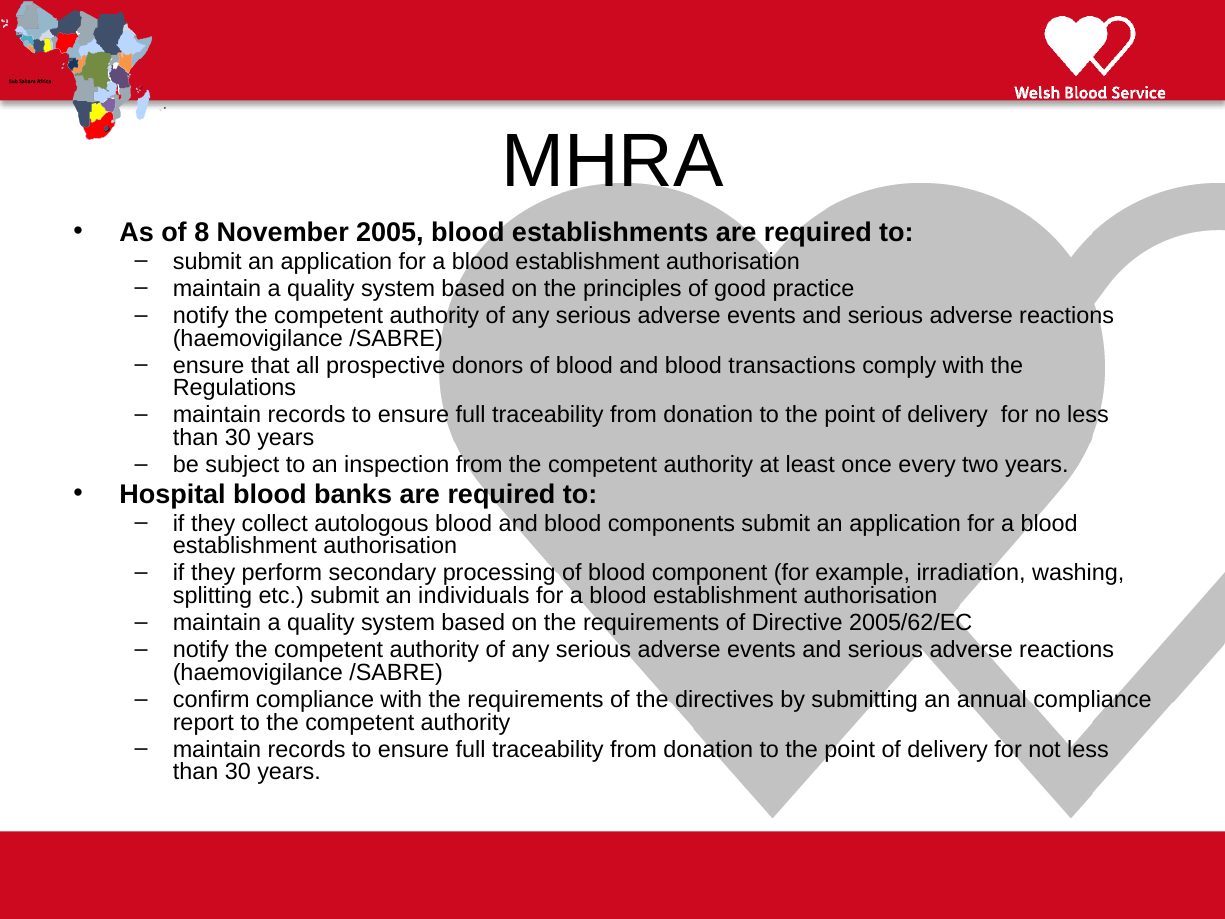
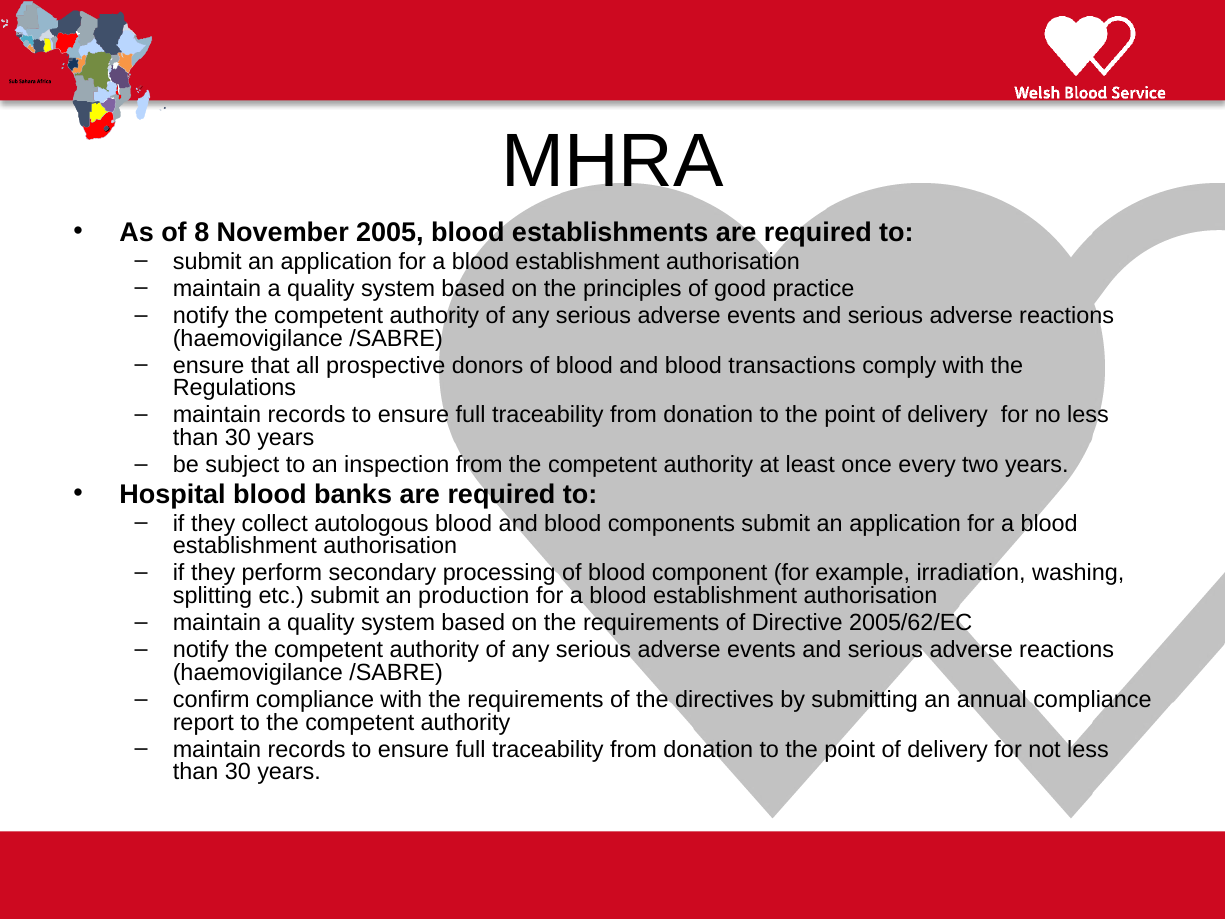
individuals: individuals -> production
